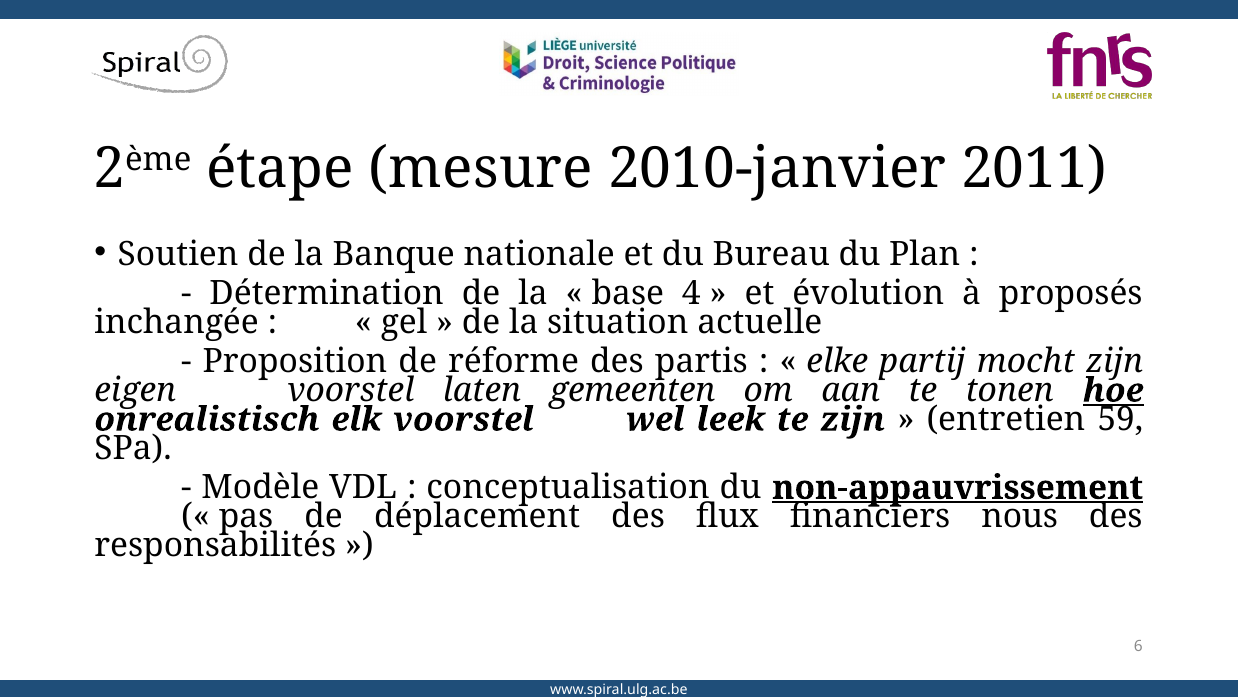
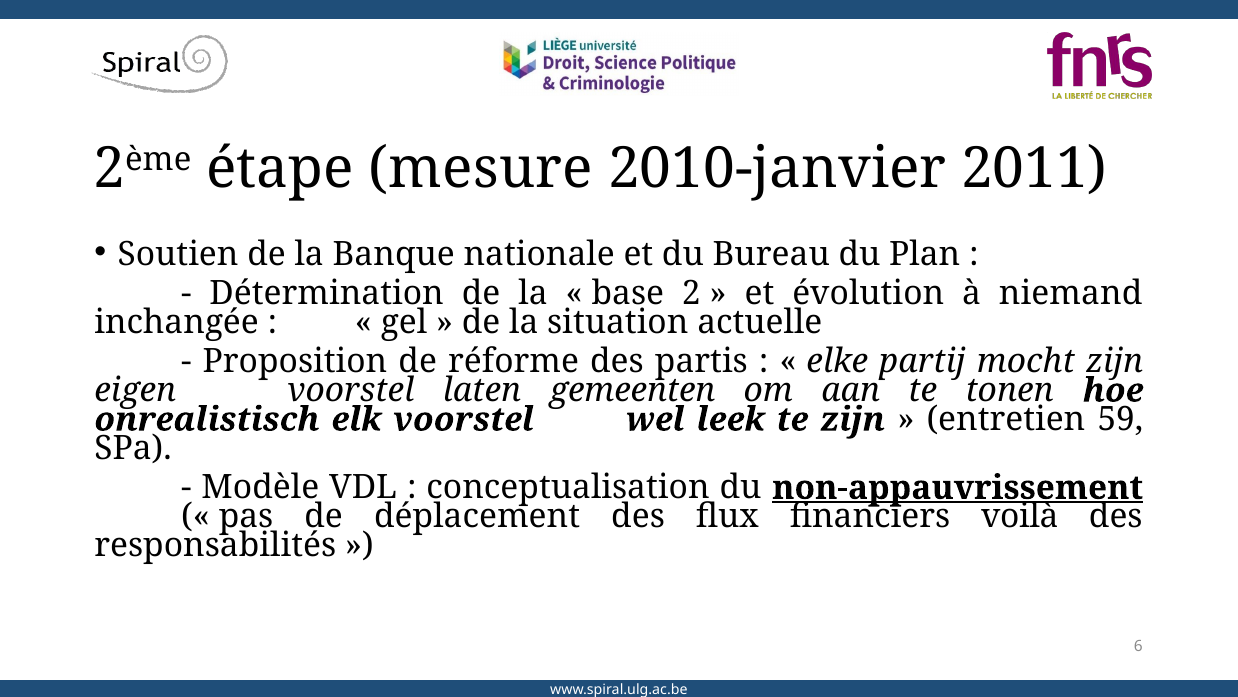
4: 4 -> 2
proposés: proposés -> niemand
hoe underline: present -> none
nous: nous -> voilà
